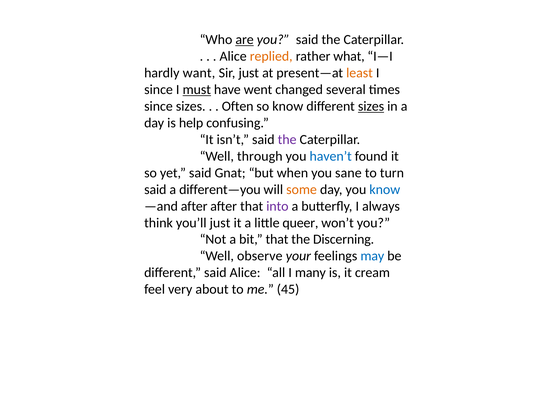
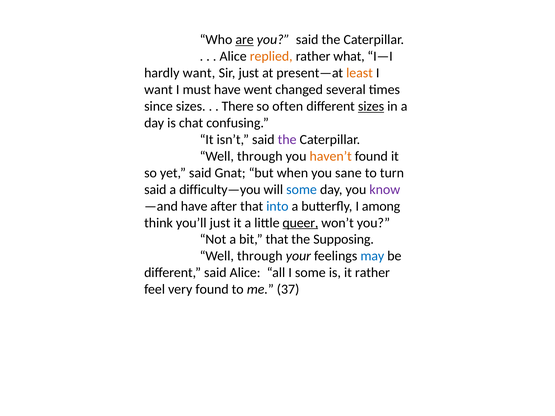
since at (159, 90): since -> want
must underline: present -> none
Often: Often -> There
so know: know -> often
help: help -> chat
haven’t colour: blue -> orange
different—you: different—you -> difficulty—you
some at (302, 190) colour: orange -> blue
know at (385, 190) colour: blue -> purple
after at (194, 206): after -> have
into colour: purple -> blue
always: always -> among
queer underline: none -> present
Discerning: Discerning -> Supposing
observe at (260, 256): observe -> through
I many: many -> some
it cream: cream -> rather
very about: about -> found
45: 45 -> 37
